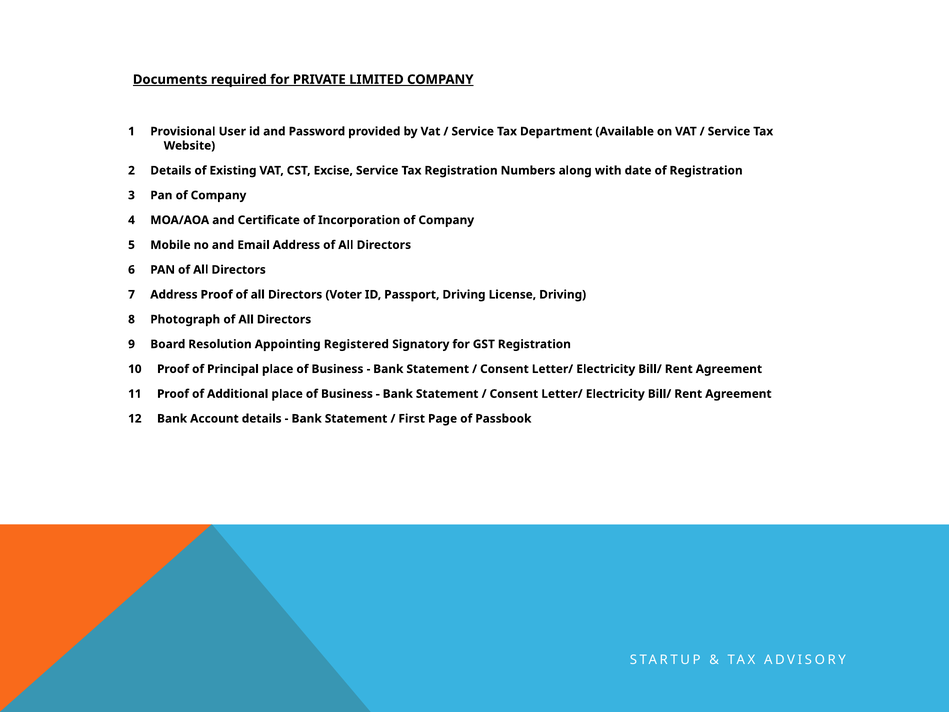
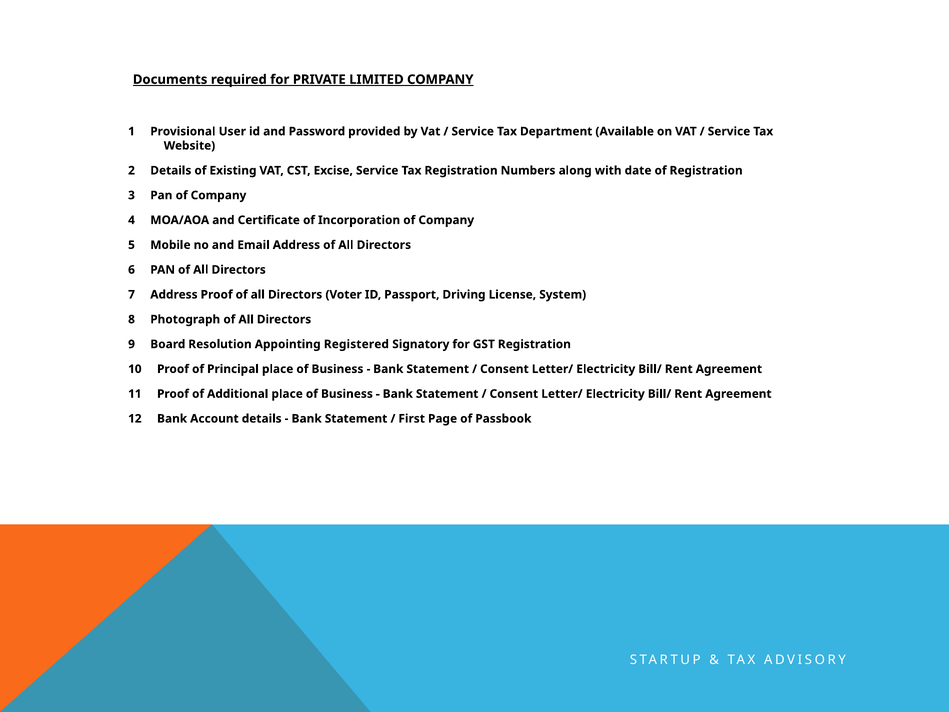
License Driving: Driving -> System
